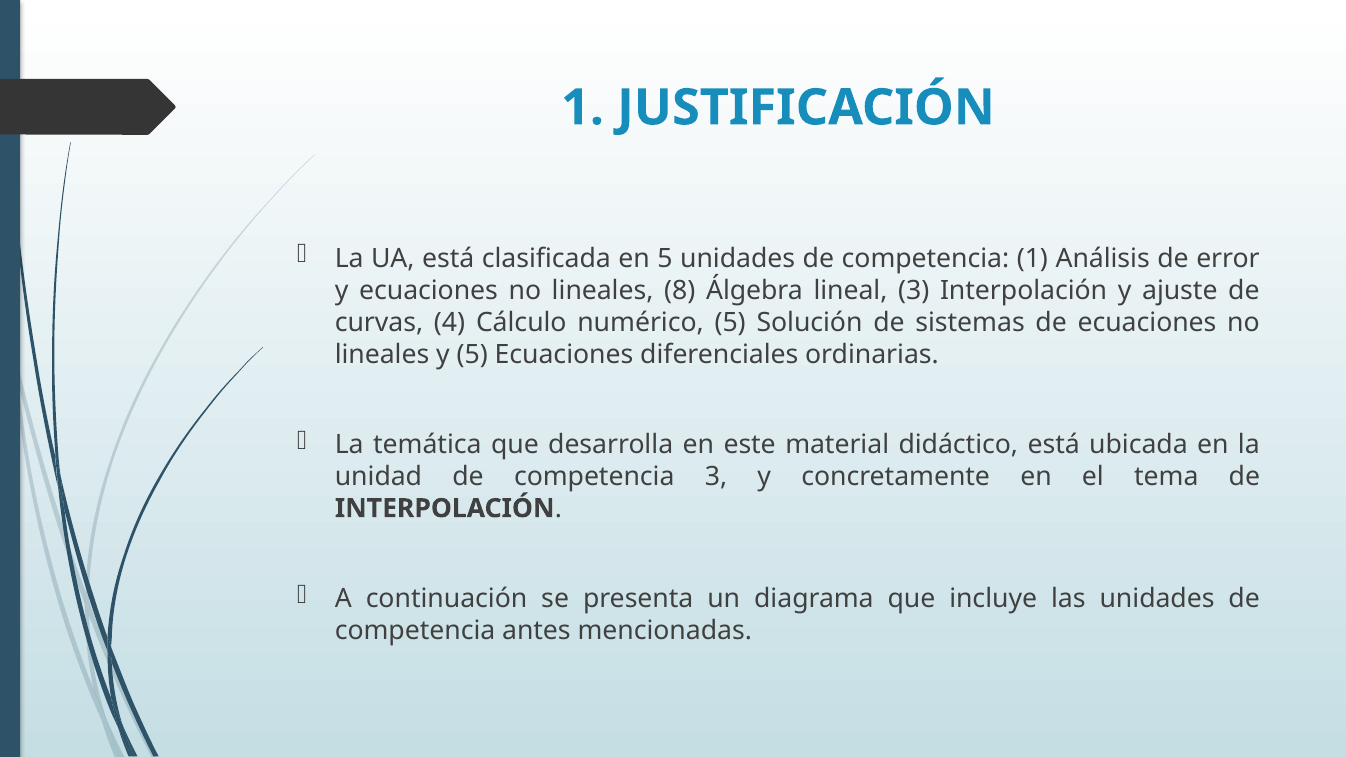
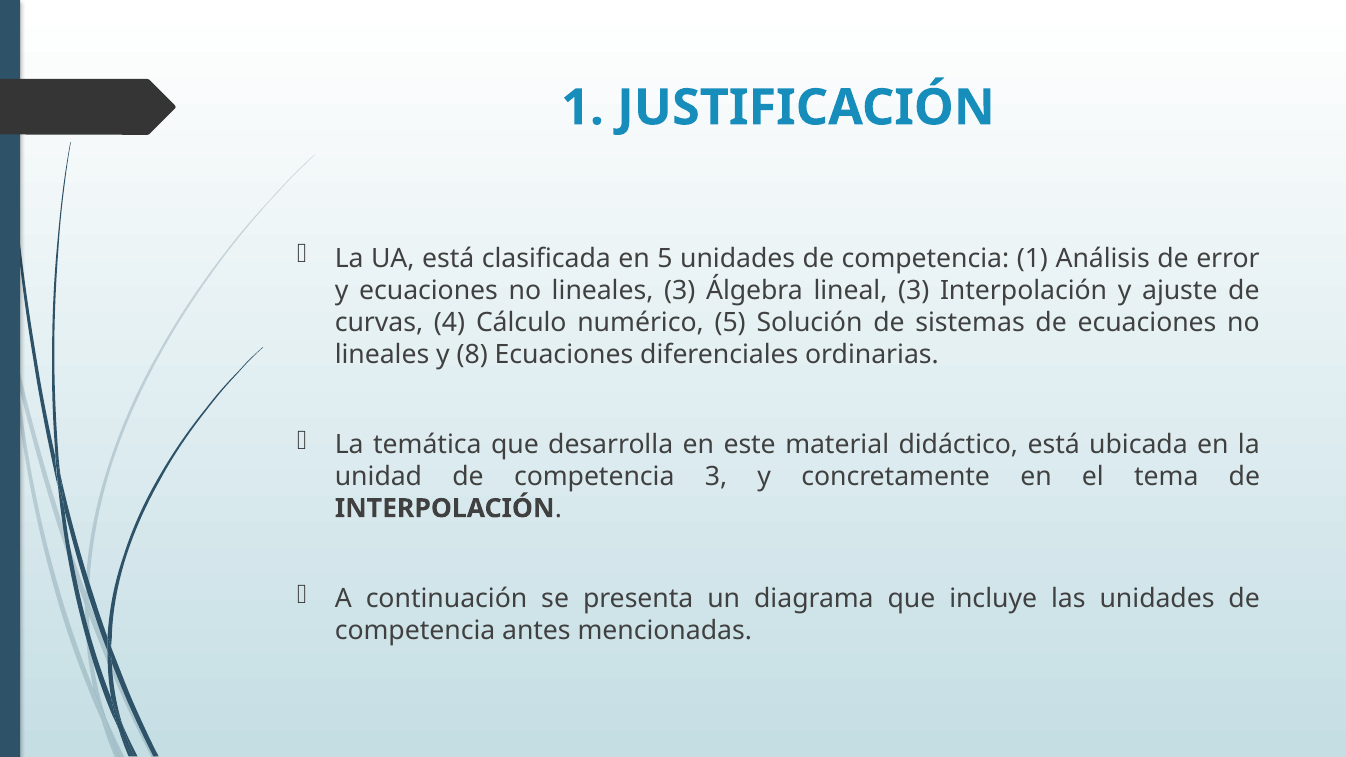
lineales 8: 8 -> 3
y 5: 5 -> 8
